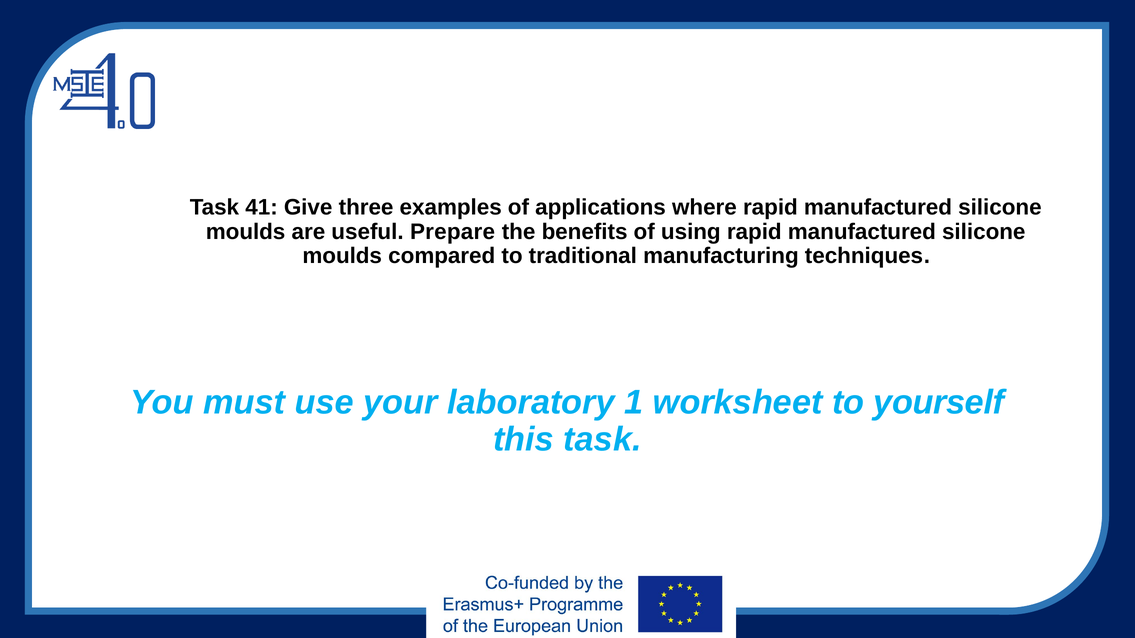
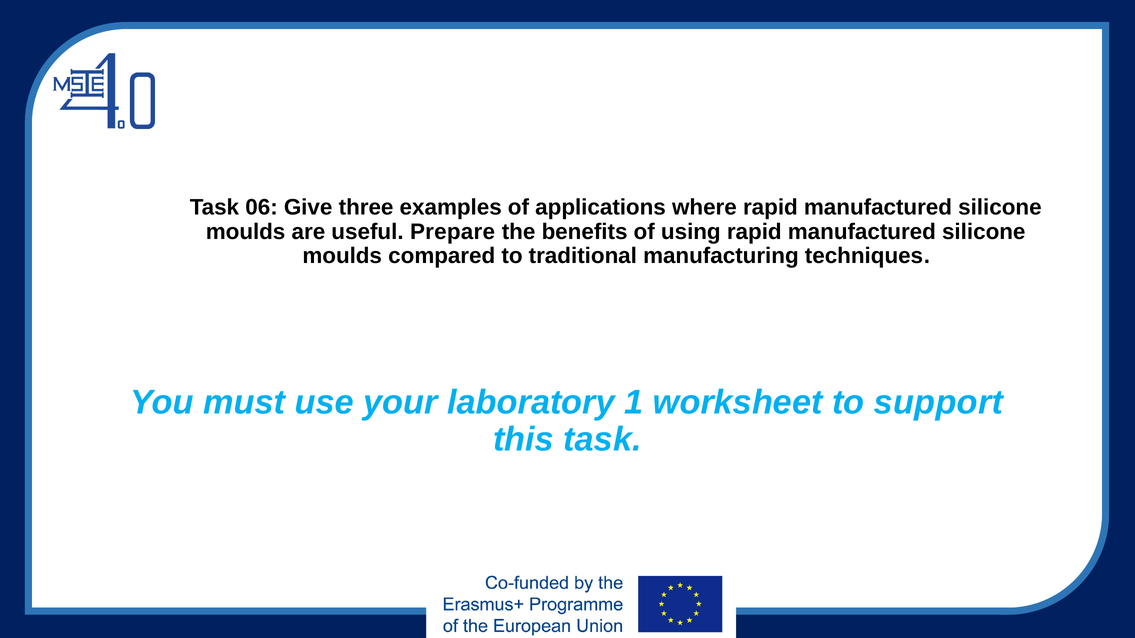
41: 41 -> 06
yourself: yourself -> support
